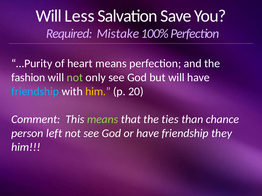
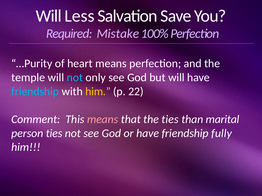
fashion: fashion -> temple
not at (75, 78) colour: light green -> light blue
20: 20 -> 22
means at (103, 120) colour: light green -> pink
chance: chance -> marital
person left: left -> ties
they: they -> fully
